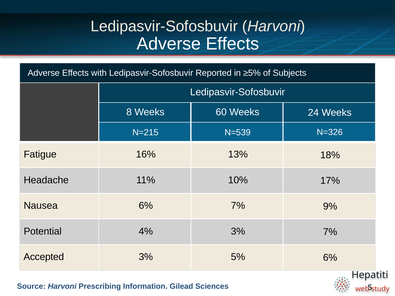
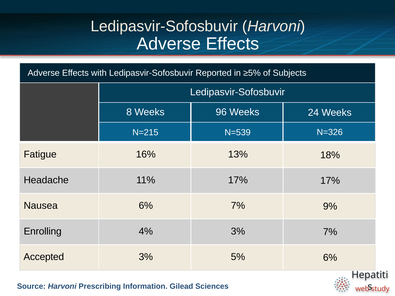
60: 60 -> 96
11% 10%: 10% -> 17%
Potential: Potential -> Enrolling
